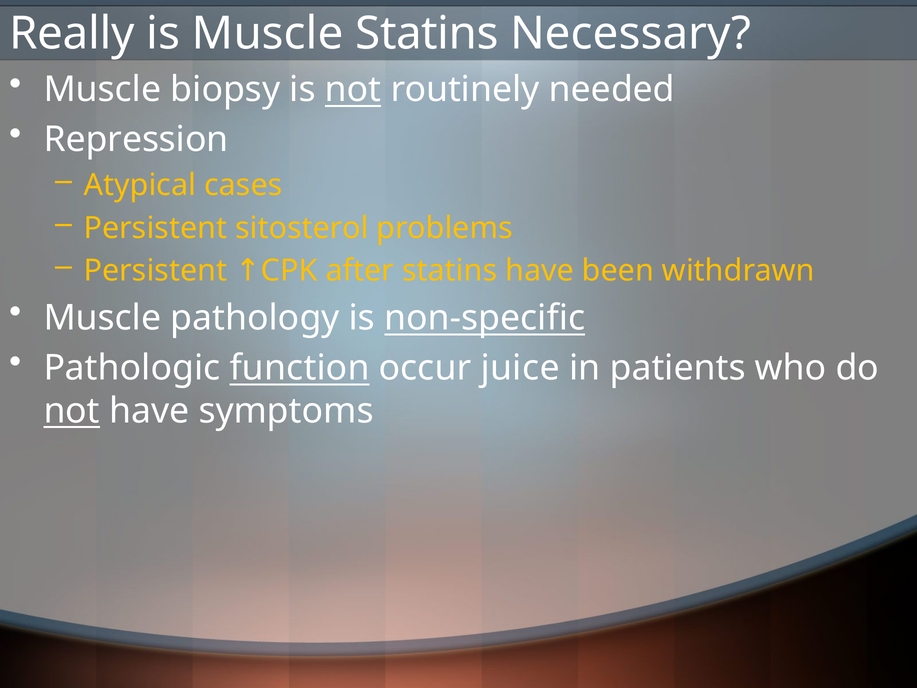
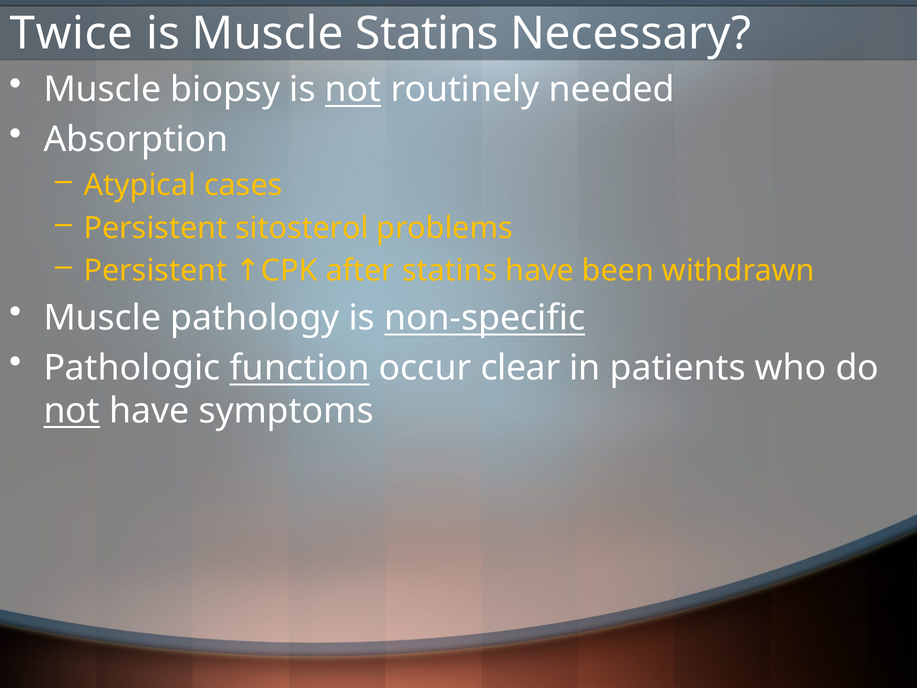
Really: Really -> Twice
Repression: Repression -> Absorption
juice: juice -> clear
